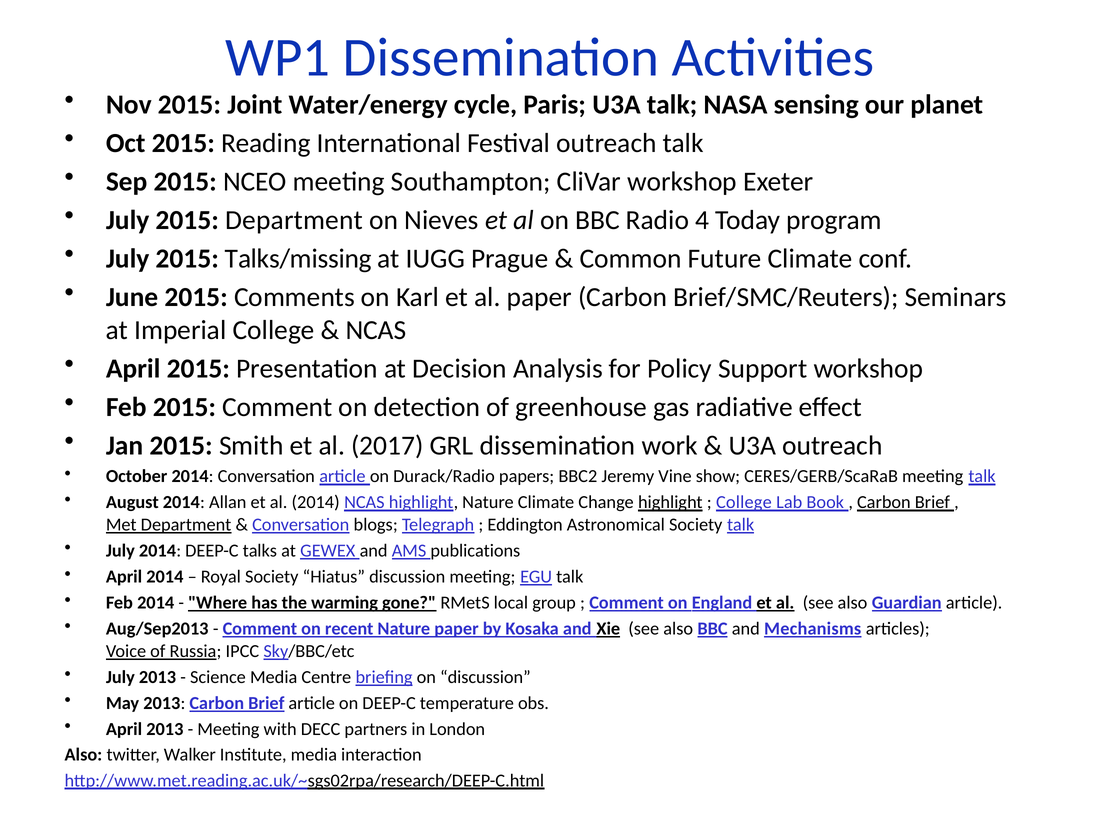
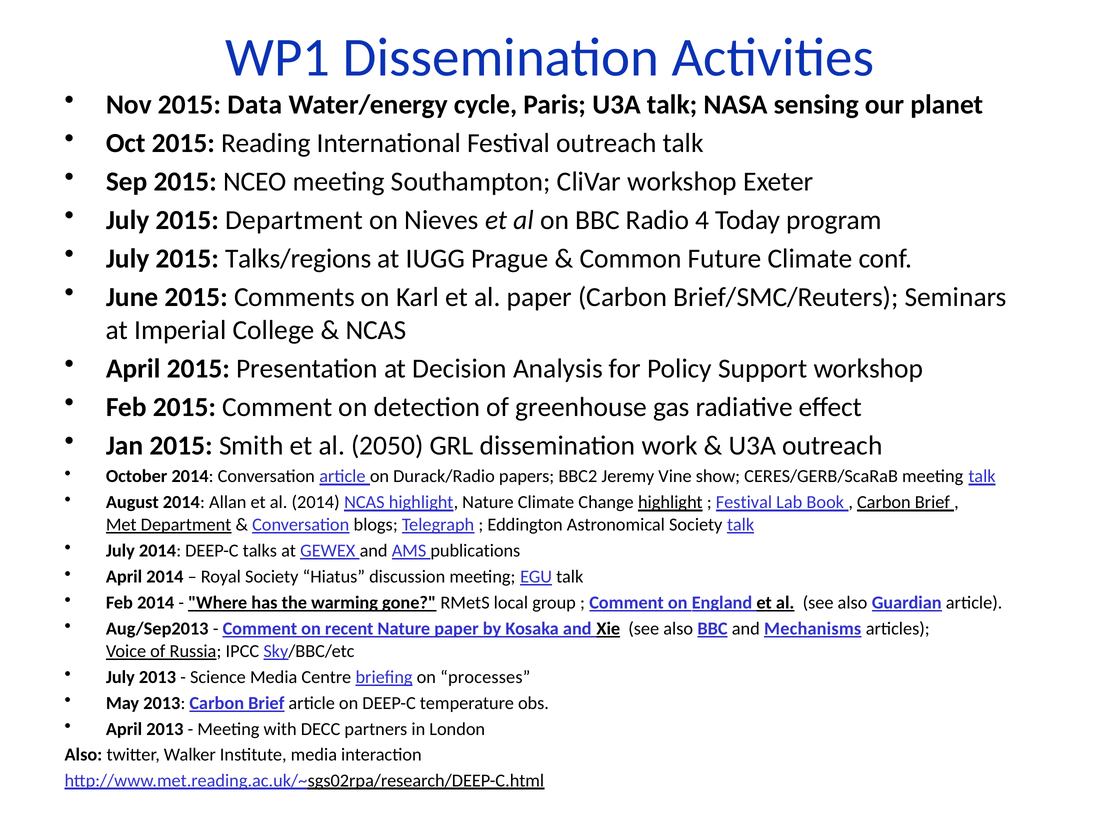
Joint: Joint -> Data
Talks/missing: Talks/missing -> Talks/regions
2017: 2017 -> 2050
College at (744, 502): College -> Festival
on discussion: discussion -> processes
